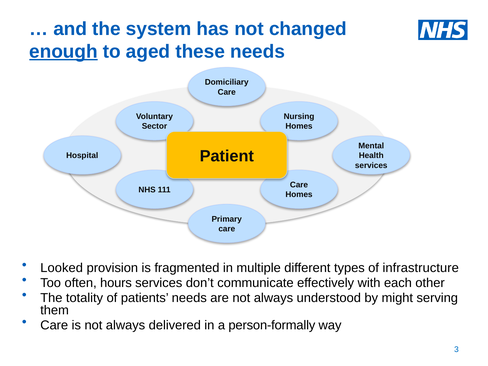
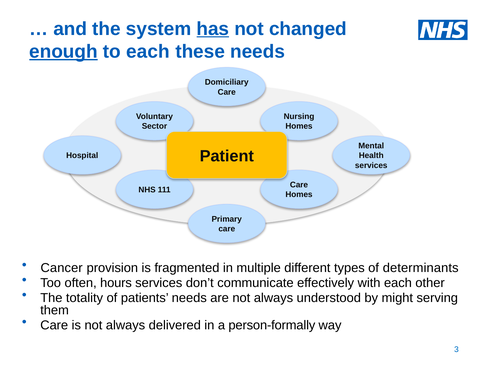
has underline: none -> present
to aged: aged -> each
Looked: Looked -> Cancer
infrastructure: infrastructure -> determinants
